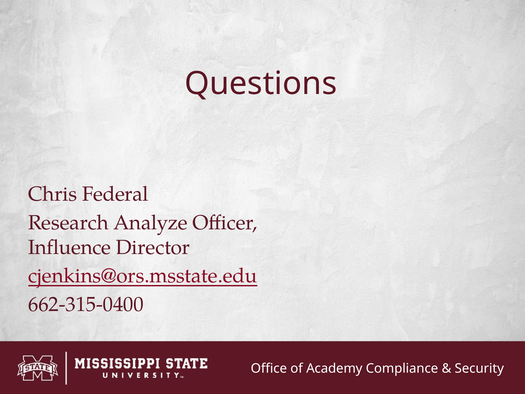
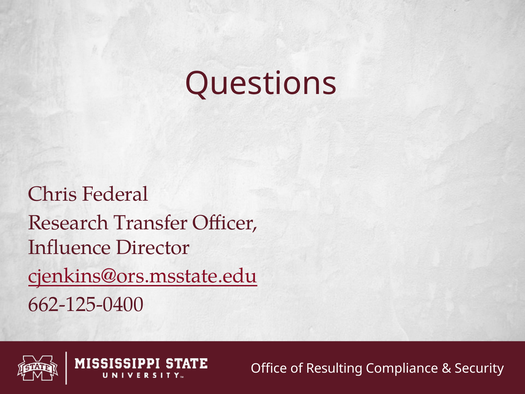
Analyze: Analyze -> Transfer
662-315-0400: 662-315-0400 -> 662-125-0400
Academy: Academy -> Resulting
